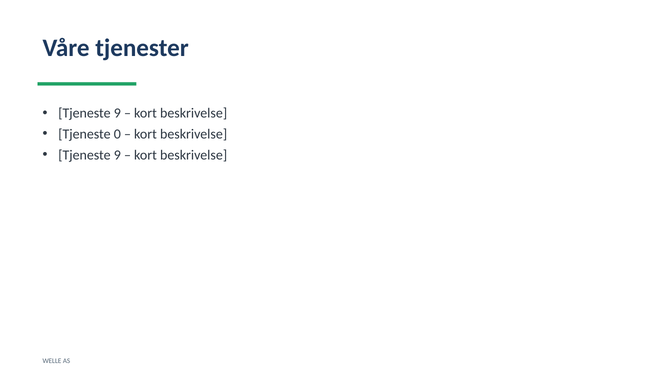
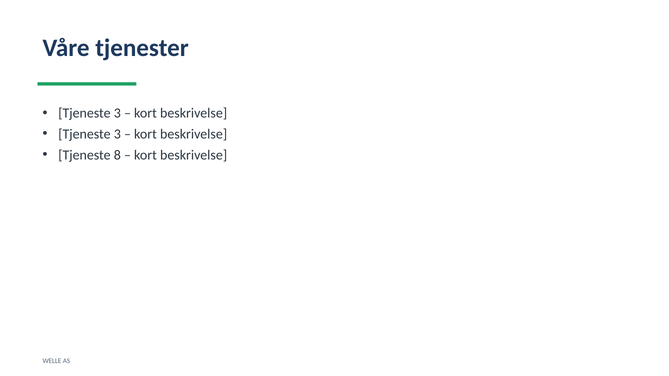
9 at (117, 113): 9 -> 3
0 at (117, 134): 0 -> 3
9 at (117, 155): 9 -> 8
